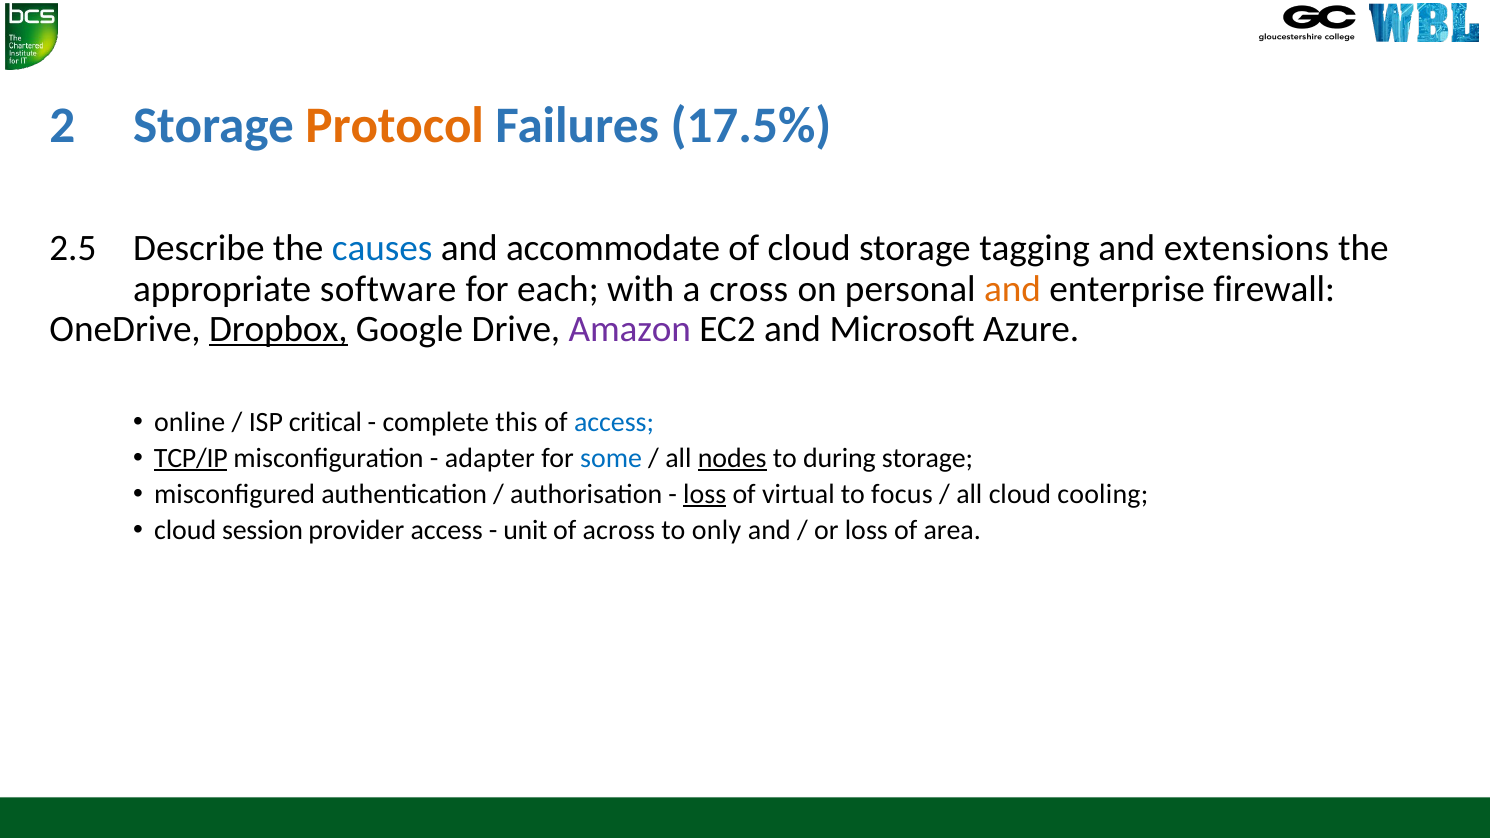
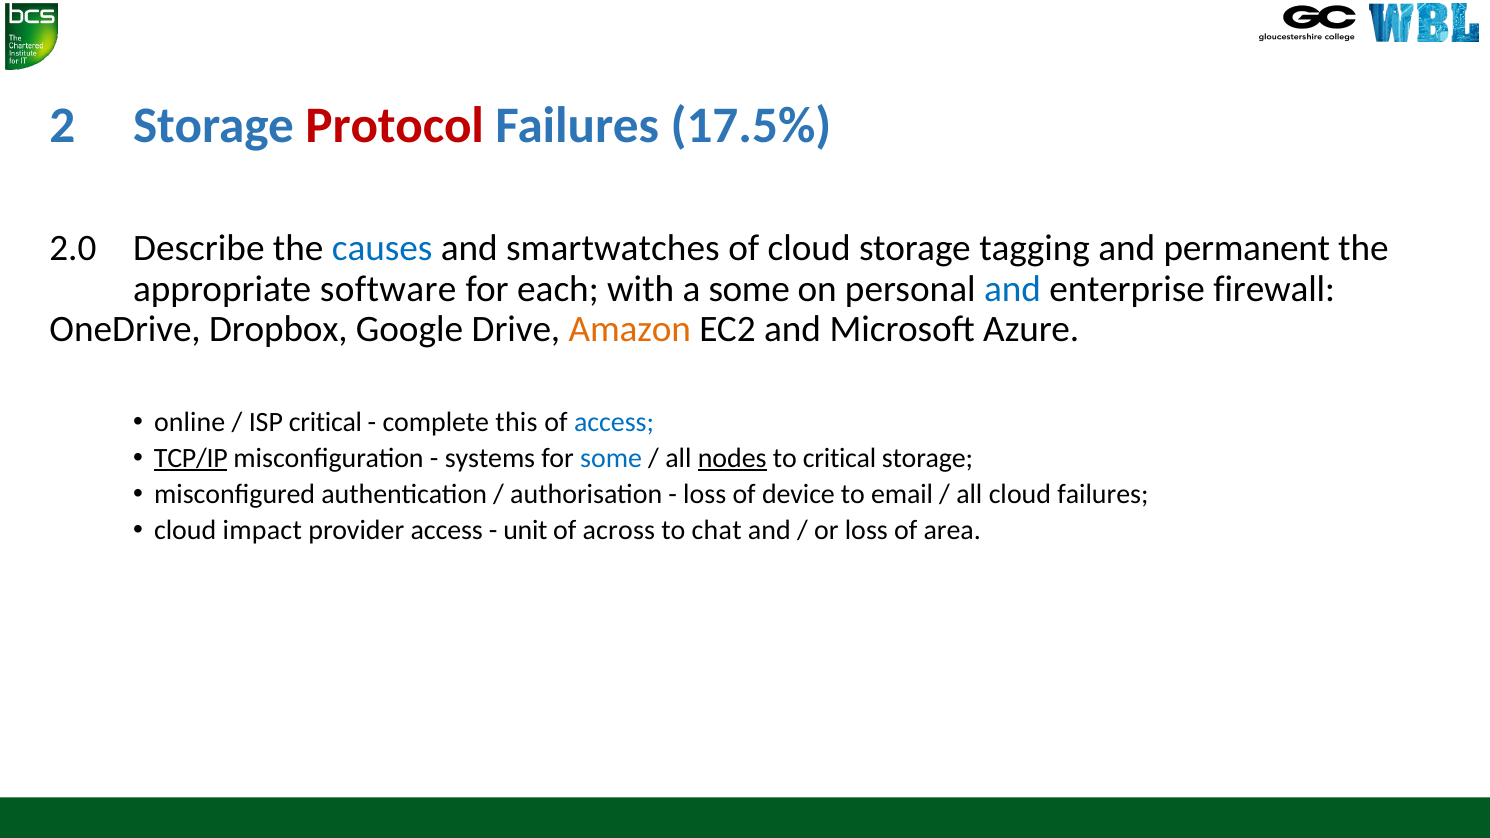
Protocol colour: orange -> red
2.5: 2.5 -> 2.0
accommodate: accommodate -> smartwatches
extensions: extensions -> permanent
a cross: cross -> some
and at (1013, 289) colour: orange -> blue
Dropbox underline: present -> none
Amazon colour: purple -> orange
adapter: adapter -> systems
to during: during -> critical
loss at (705, 494) underline: present -> none
virtual: virtual -> device
focus: focus -> email
cloud cooling: cooling -> failures
session: session -> impact
only: only -> chat
